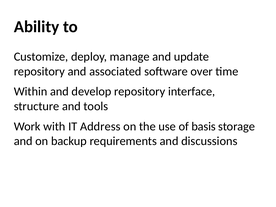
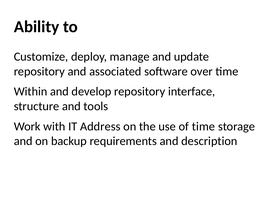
of basis: basis -> time
discussions: discussions -> description
